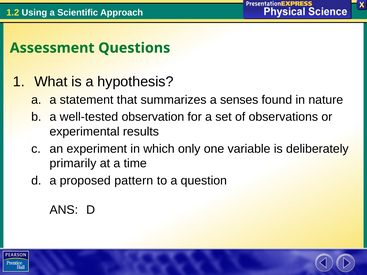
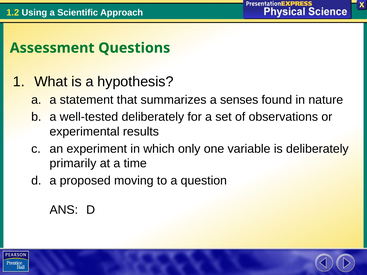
well-tested observation: observation -> deliberately
pattern: pattern -> moving
